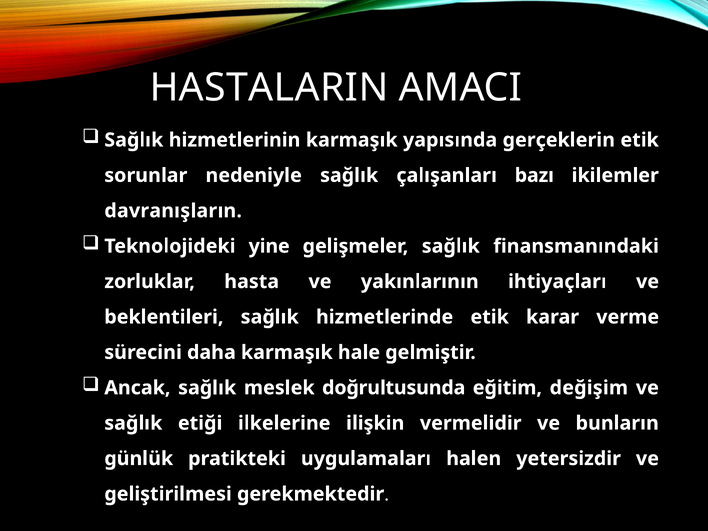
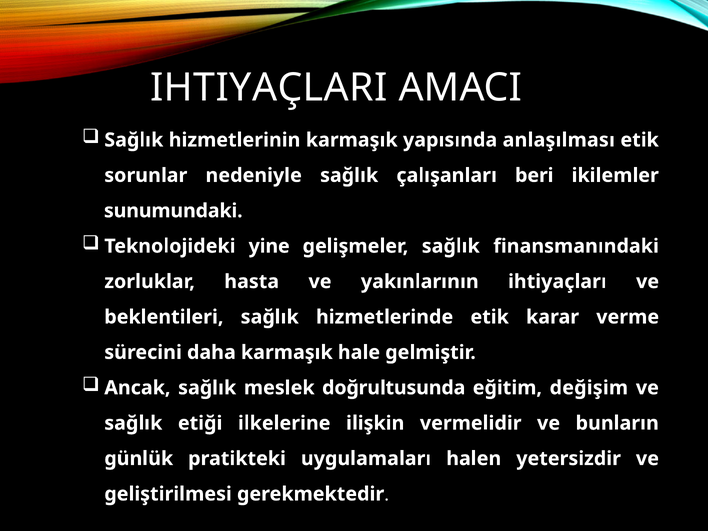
HASTALARIN: HASTALARIN -> IHTIYAÇLARI
gerçeklerin: gerçeklerin -> anlaşılması
bazı: bazı -> beri
davranışların: davranışların -> sunumundaki
